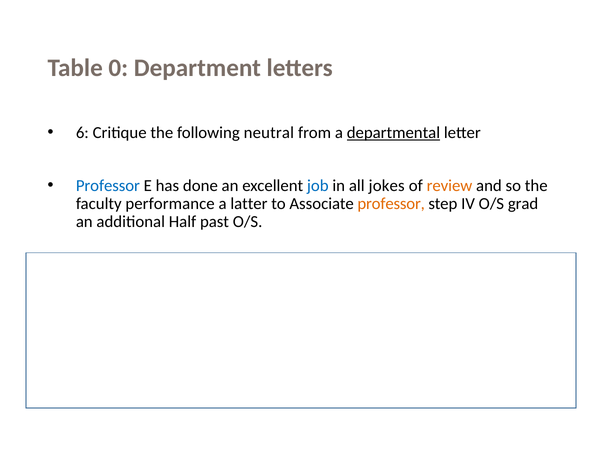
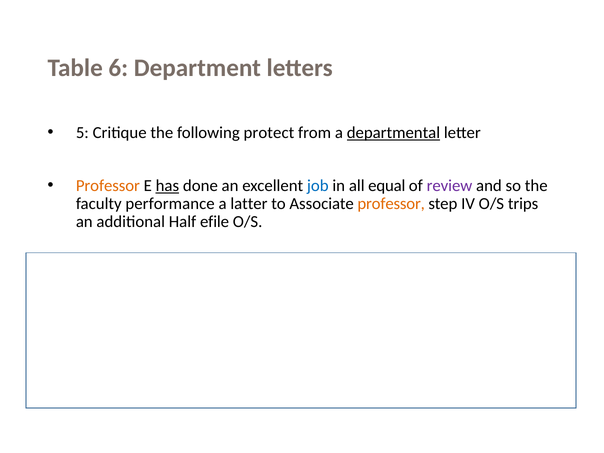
0: 0 -> 6
6: 6 -> 5
neutral: neutral -> protect
Professor at (108, 186) colour: blue -> orange
has underline: none -> present
jokes: jokes -> equal
review colour: orange -> purple
grad: grad -> trips
past: past -> efile
